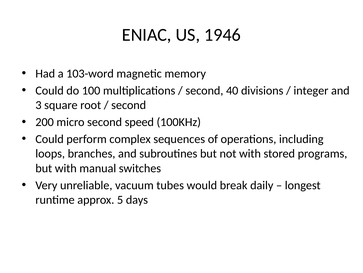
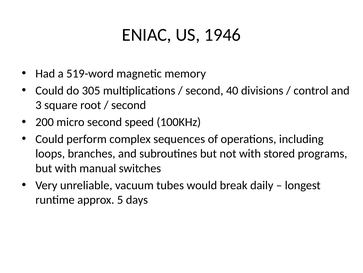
103-word: 103-word -> 519-word
100: 100 -> 305
integer: integer -> control
